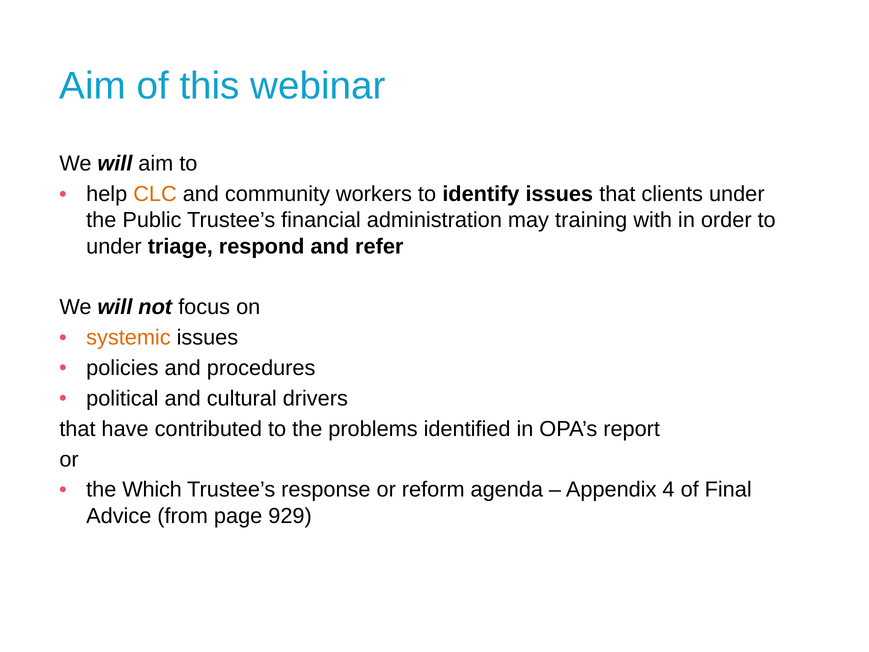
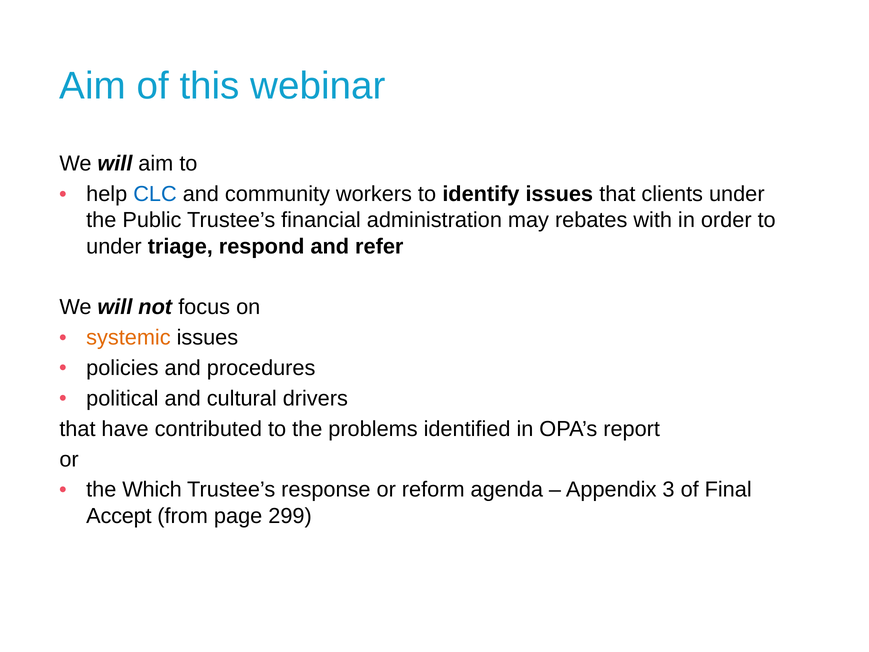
CLC colour: orange -> blue
training: training -> rebates
4: 4 -> 3
Advice: Advice -> Accept
929: 929 -> 299
